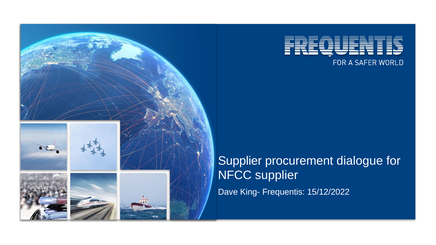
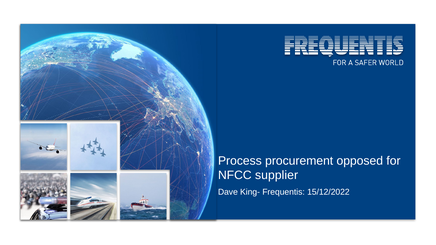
Supplier at (240, 161): Supplier -> Process
dialogue: dialogue -> opposed
